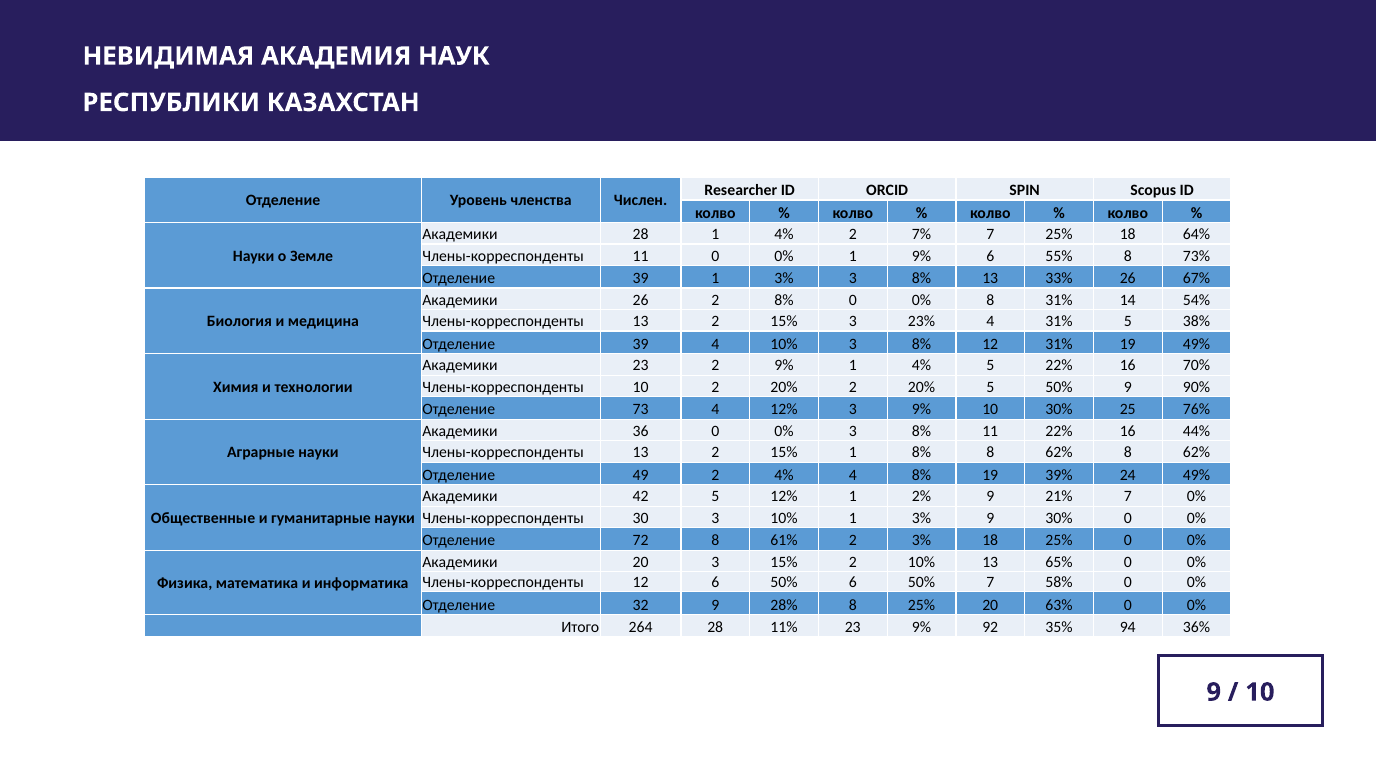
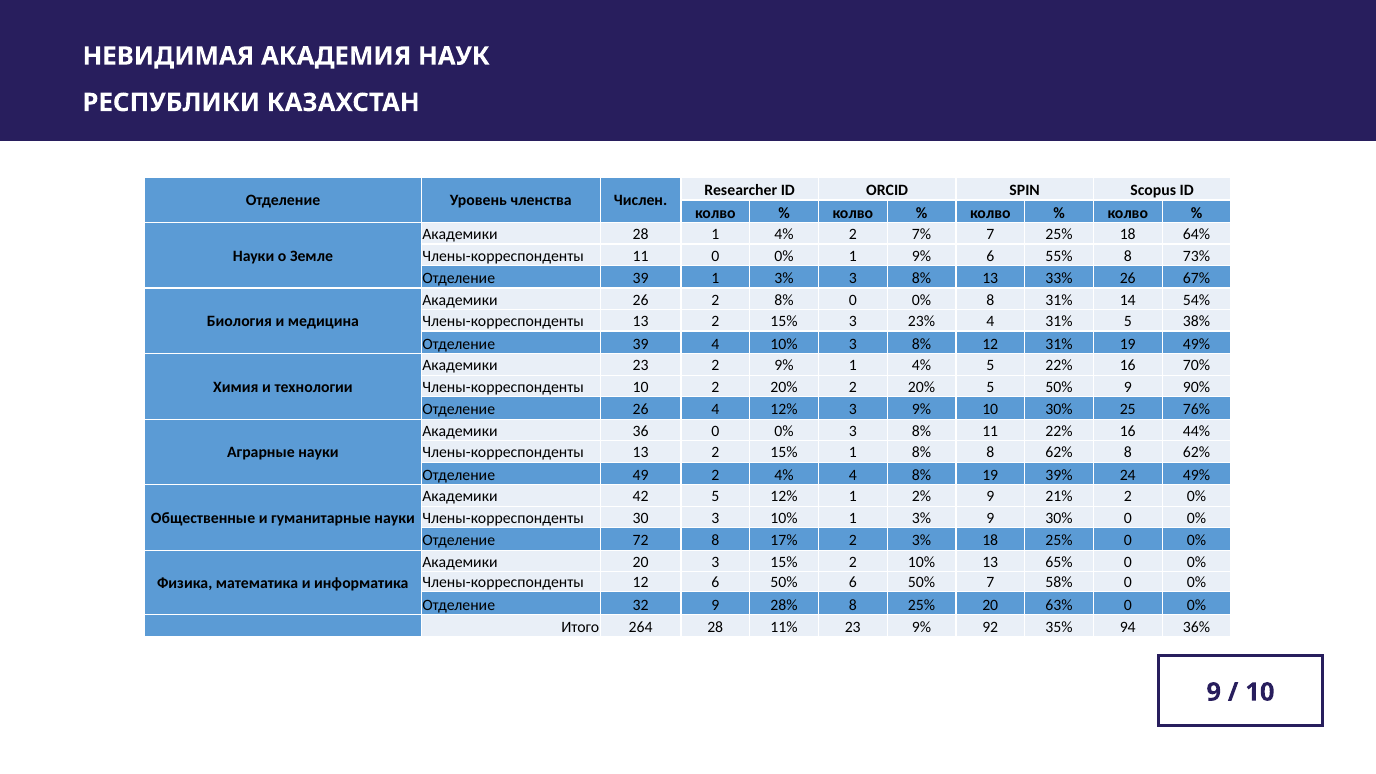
Отделение 73: 73 -> 26
21% 7: 7 -> 2
61%: 61% -> 17%
